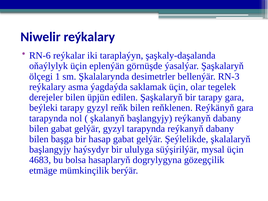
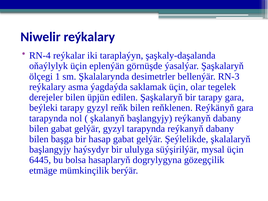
RN-6: RN-6 -> RN-4
4683: 4683 -> 6445
